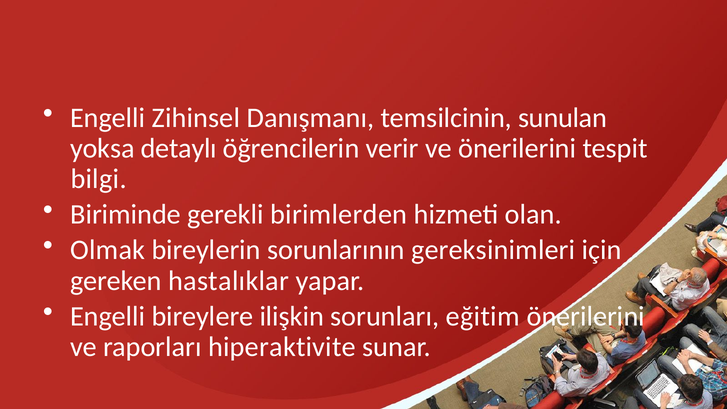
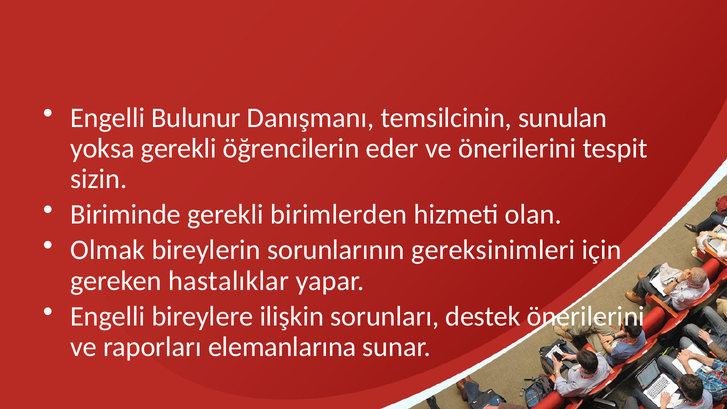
Zihinsel: Zihinsel -> Bulunur
yoksa detaylı: detaylı -> gerekli
verir: verir -> eder
bilgi: bilgi -> sizin
eğitim: eğitim -> destek
hiperaktivite: hiperaktivite -> elemanlarına
